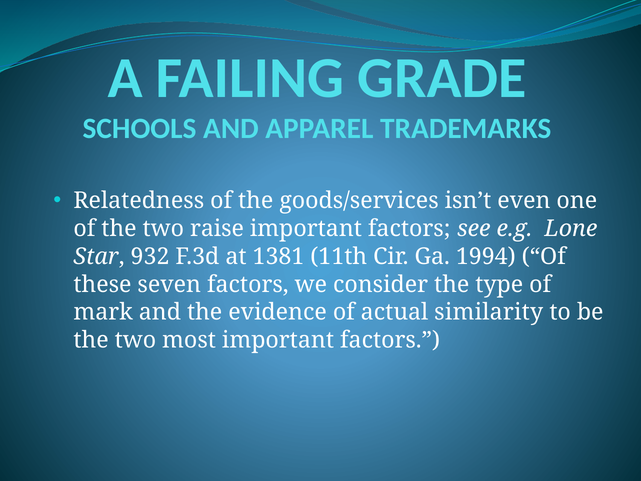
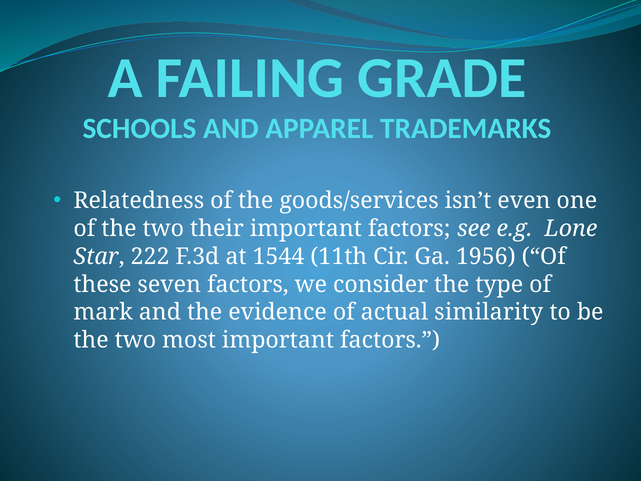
raise: raise -> their
932: 932 -> 222
1381: 1381 -> 1544
1994: 1994 -> 1956
